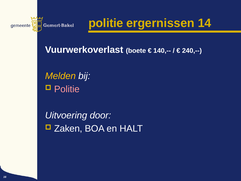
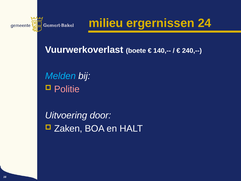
politie at (106, 23): politie -> milieu
14: 14 -> 24
Melden colour: yellow -> light blue
